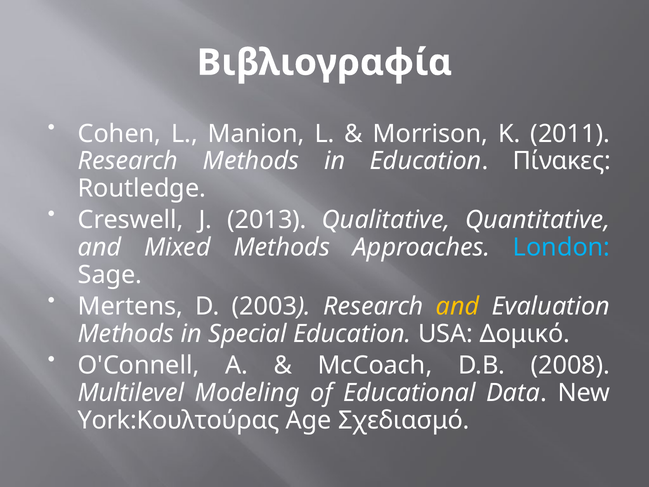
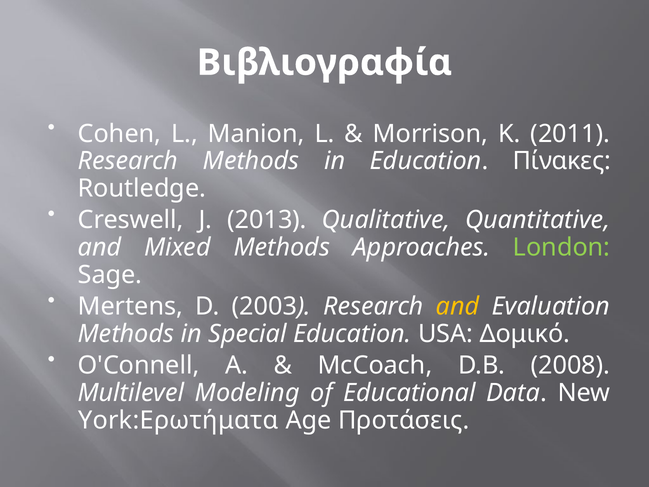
London colour: light blue -> light green
York:Κουλτούρας: York:Κουλτούρας -> York:Ερωτήματα
Σχεδιασμό: Σχεδιασμό -> Προτάσεις
